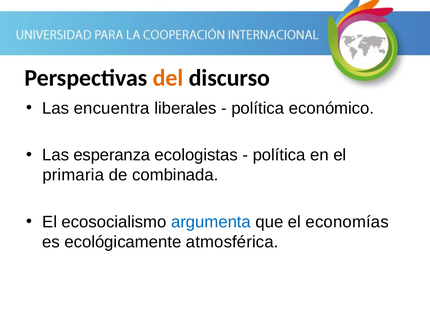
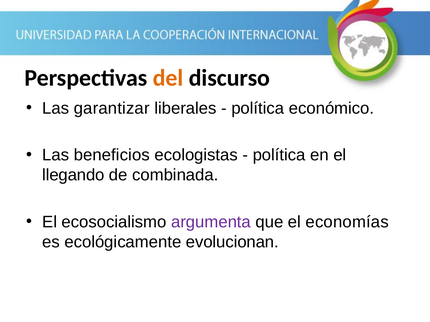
encuentra: encuentra -> garantizar
esperanza: esperanza -> beneficios
primaria: primaria -> llegando
argumenta colour: blue -> purple
atmosférica: atmosférica -> evolucionan
